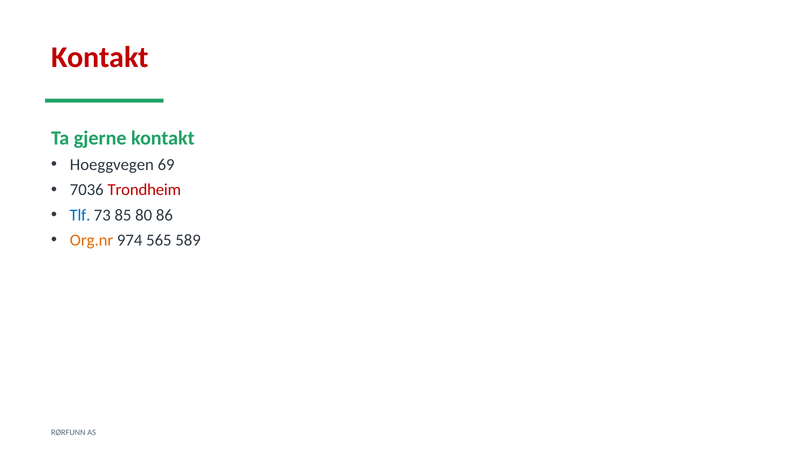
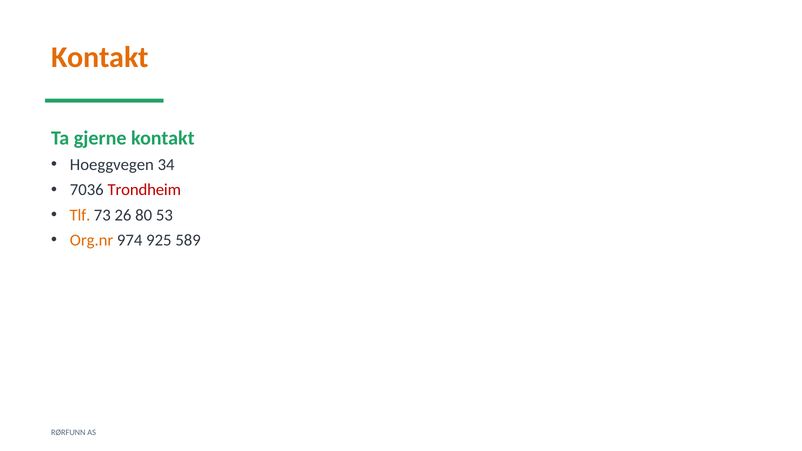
Kontakt at (100, 57) colour: red -> orange
69: 69 -> 34
Tlf colour: blue -> orange
85: 85 -> 26
86: 86 -> 53
565: 565 -> 925
